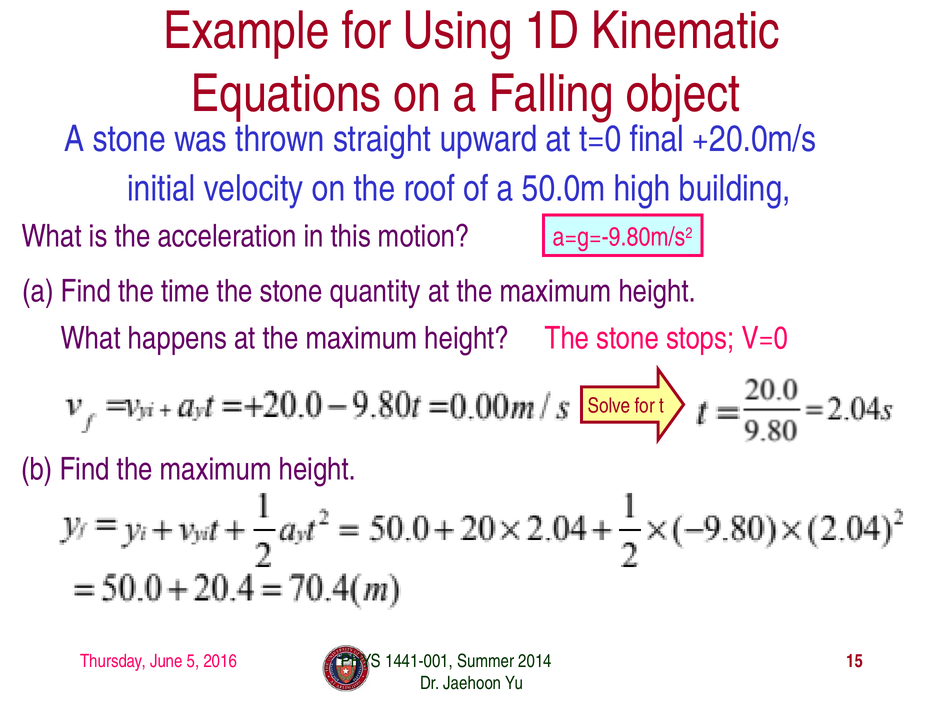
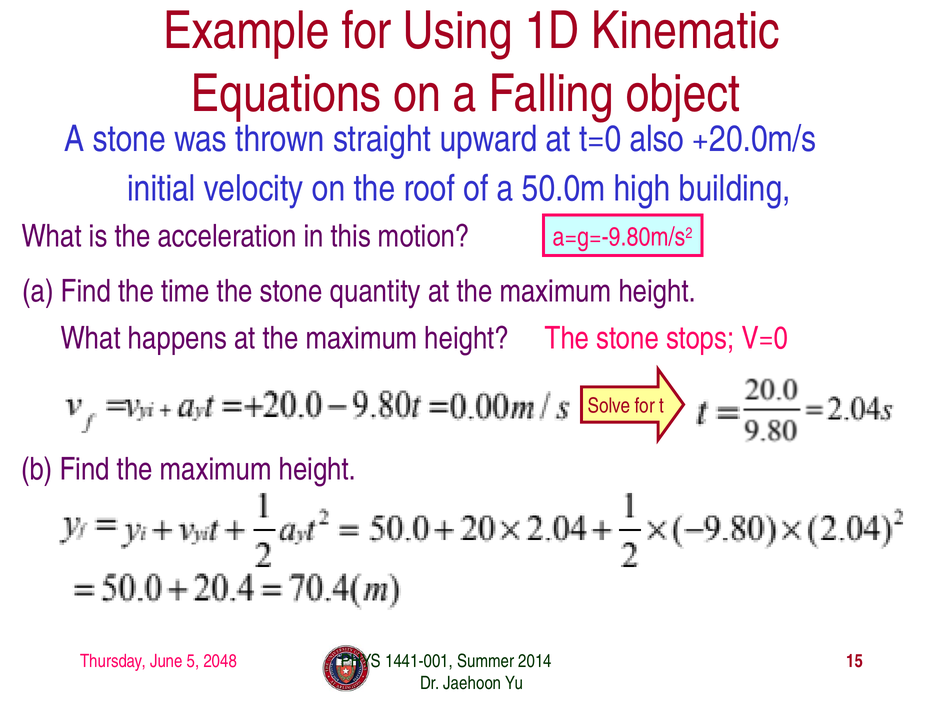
final: final -> also
2016: 2016 -> 2048
